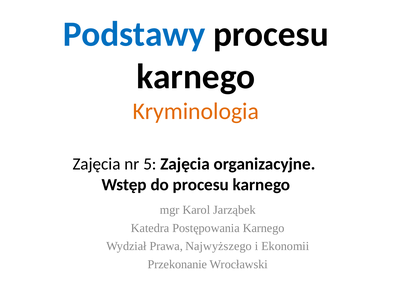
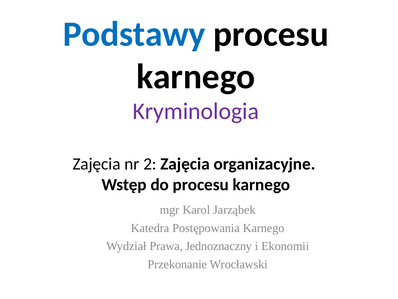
Kryminologia colour: orange -> purple
5: 5 -> 2
Najwyższego: Najwyższego -> Jednoznaczny
